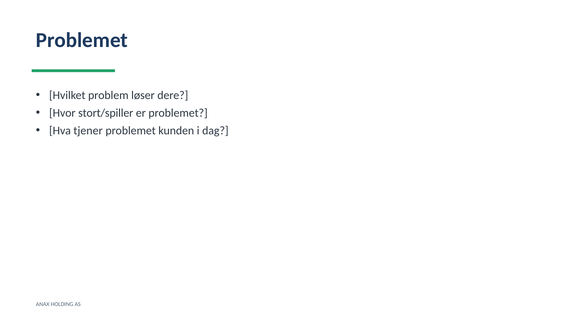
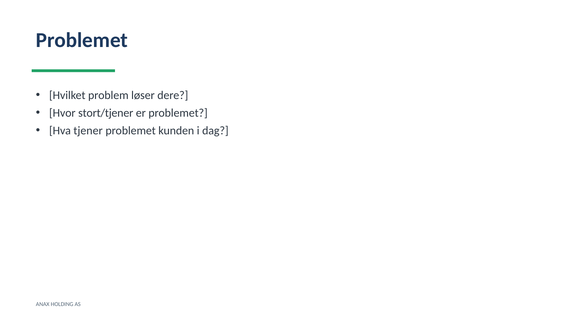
stort/spiller: stort/spiller -> stort/tjener
